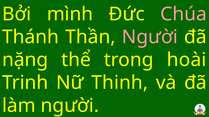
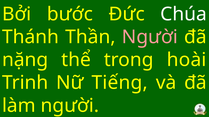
mình: mình -> bước
Chúa colour: pink -> white
Thinh: Thinh -> Tiếng
